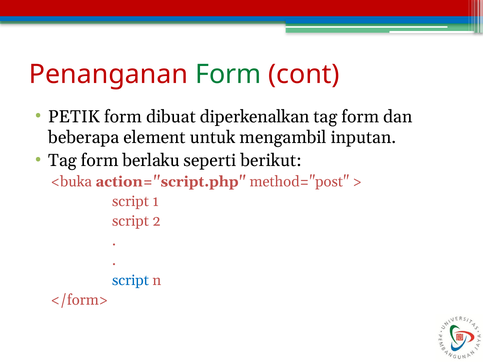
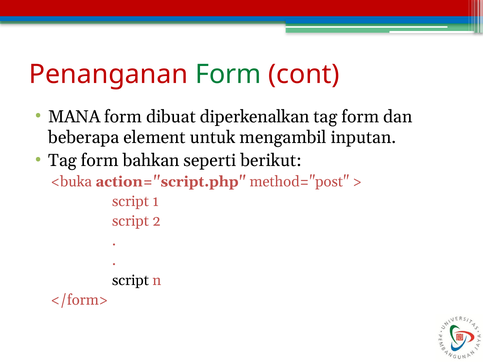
PETIK: PETIK -> MANA
berlaku: berlaku -> bahkan
script at (130, 280) colour: blue -> black
